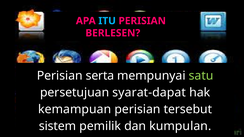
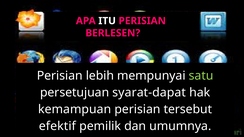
ITU colour: light blue -> white
serta: serta -> lebih
sistem: sistem -> efektif
kumpulan: kumpulan -> umumnya
